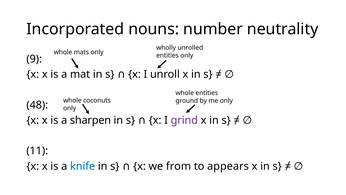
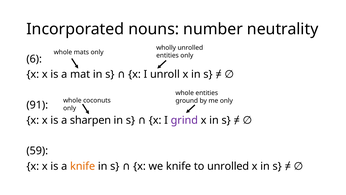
9: 9 -> 6
48: 48 -> 91
11: 11 -> 59
knife at (83, 166) colour: blue -> orange
we from: from -> knife
to appears: appears -> unrolled
